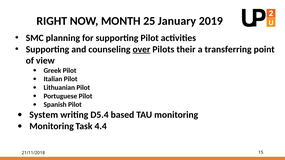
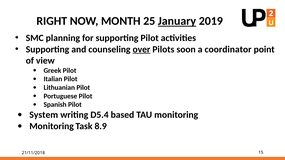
January underline: none -> present
their: their -> soon
transferring: transferring -> coordinator
4.4: 4.4 -> 8.9
